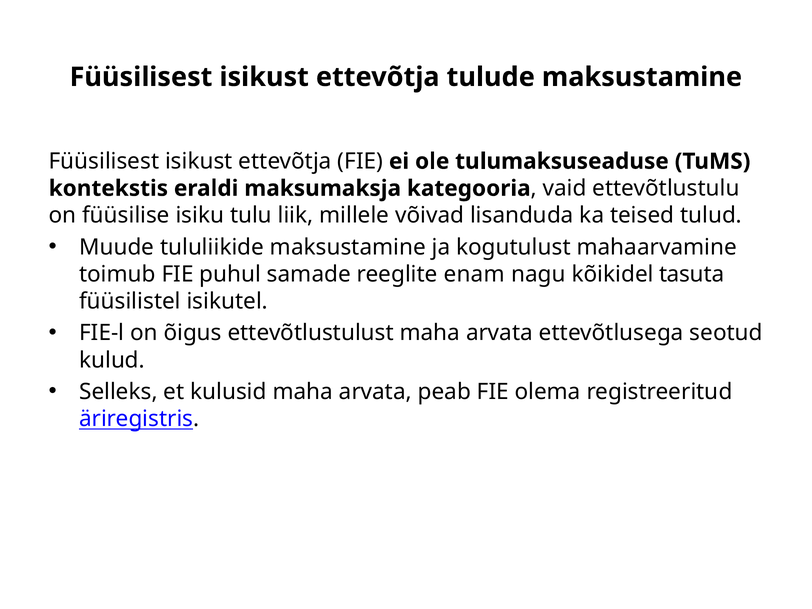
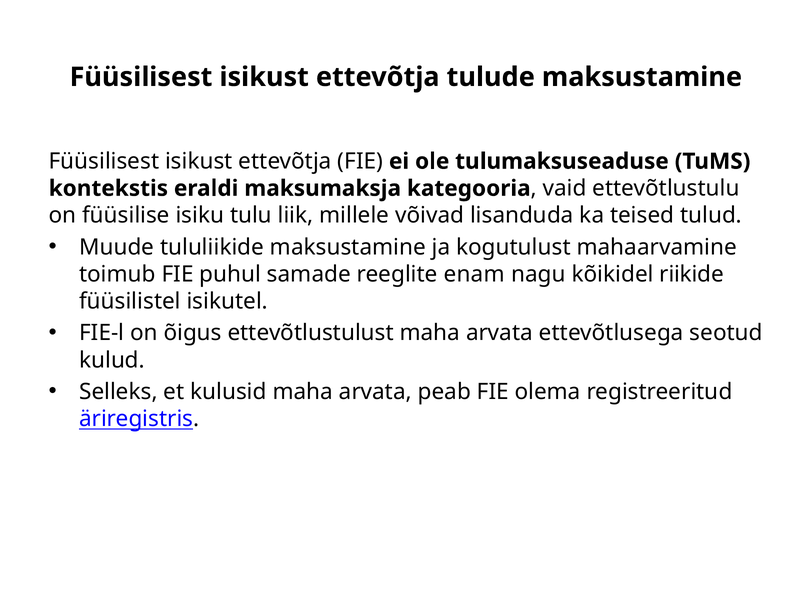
tasuta: tasuta -> riikide
